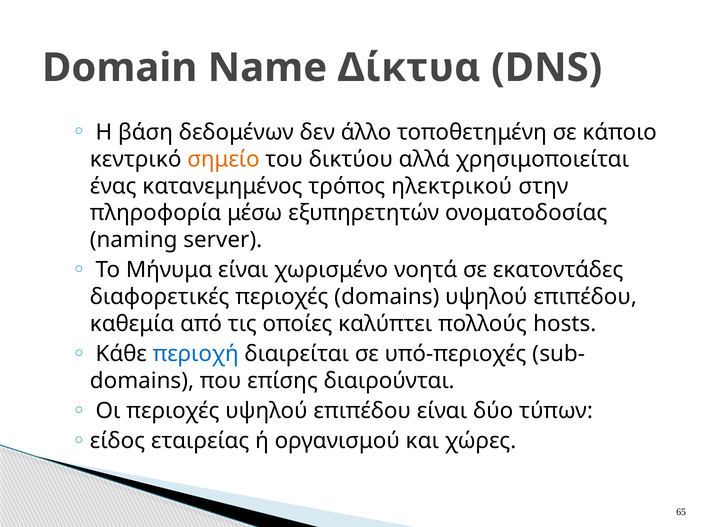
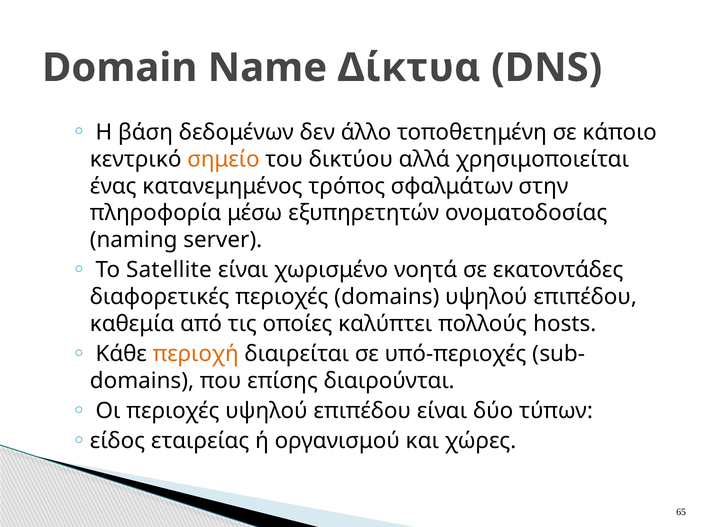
ηλεκτρικού: ηλεκτρικού -> σφαλμάτων
Μήνυμα: Μήνυμα -> Satellite
περιοχή colour: blue -> orange
